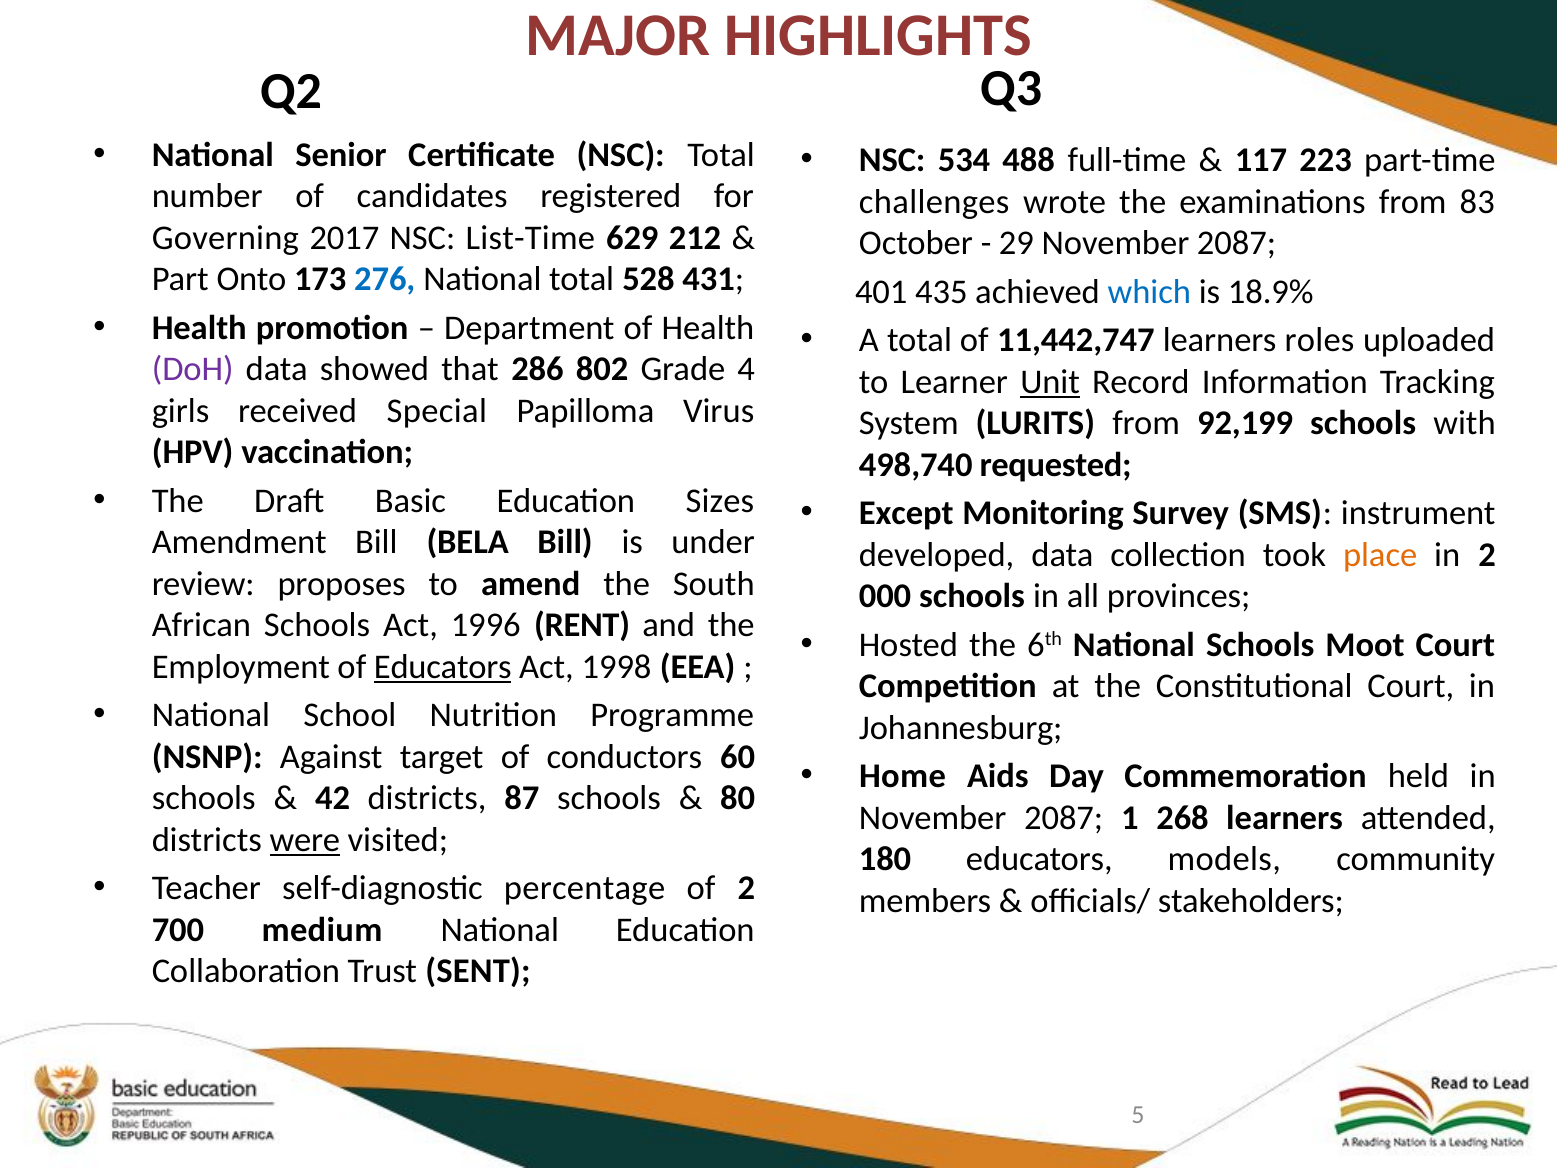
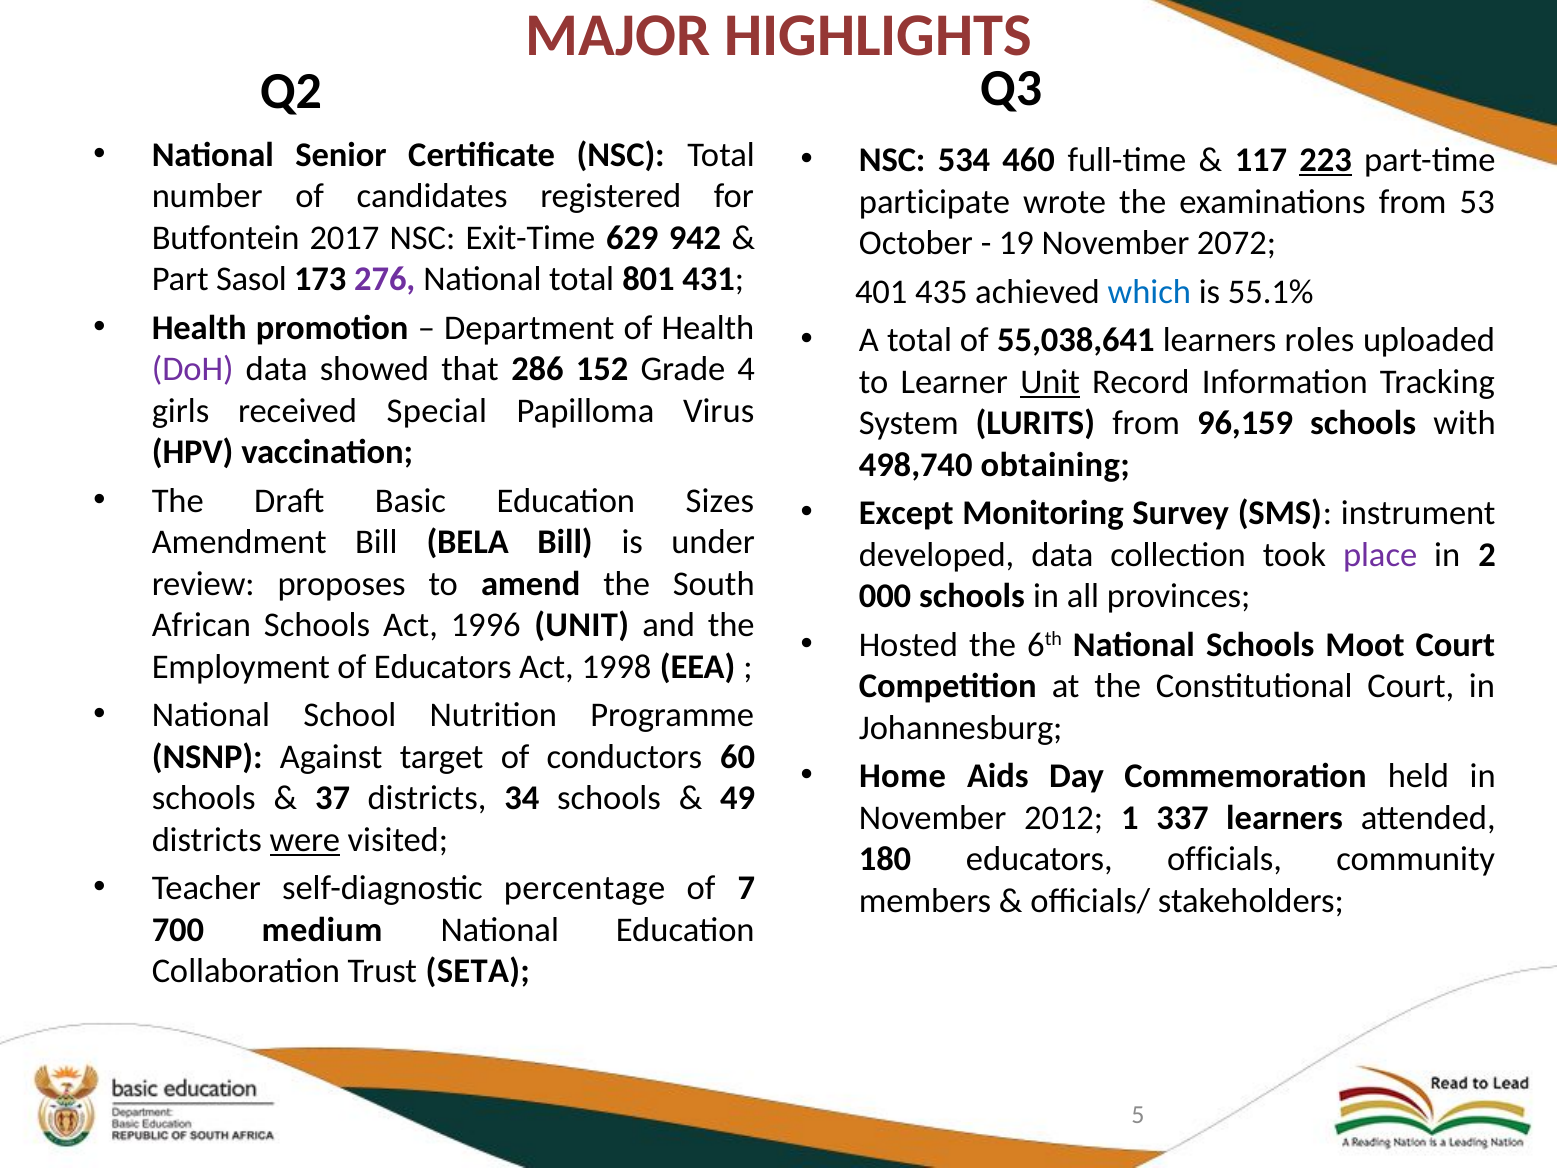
488: 488 -> 460
223 underline: none -> present
challenges: challenges -> participate
83: 83 -> 53
Governing: Governing -> Butfontein
List-Time: List-Time -> Exit-Time
212: 212 -> 942
29: 29 -> 19
2087 at (1237, 244): 2087 -> 2072
Onto: Onto -> Sasol
276 colour: blue -> purple
528: 528 -> 801
18.9%: 18.9% -> 55.1%
11,442,747: 11,442,747 -> 55,038,641
802: 802 -> 152
92,199: 92,199 -> 96,159
requested: requested -> obtaining
place colour: orange -> purple
1996 RENT: RENT -> UNIT
Educators at (443, 667) underline: present -> none
42: 42 -> 37
87: 87 -> 34
80: 80 -> 49
2087 at (1064, 818): 2087 -> 2012
268: 268 -> 337
models: models -> officials
of 2: 2 -> 7
SENT: SENT -> SETA
